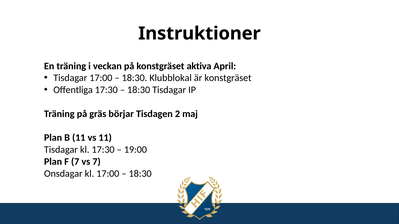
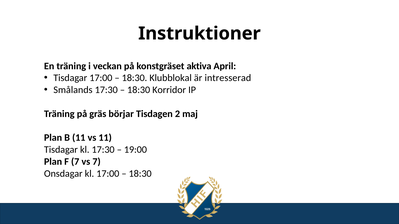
är konstgräset: konstgräset -> intresserad
Offentliga: Offentliga -> Smålands
18:30 Tisdagar: Tisdagar -> Korridor
